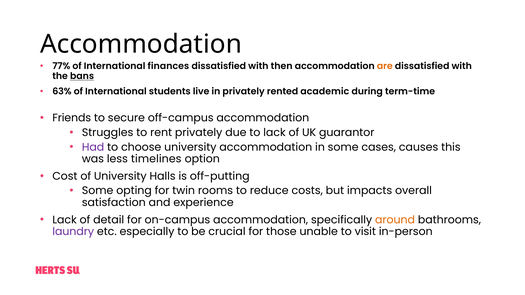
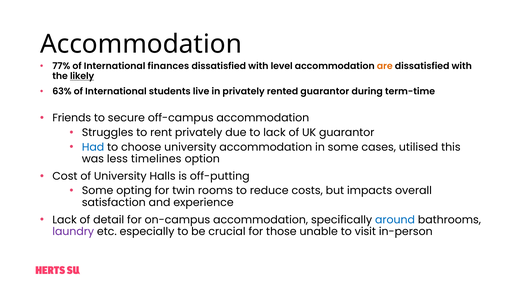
then: then -> level
bans: bans -> likely
rented academic: academic -> guarantor
Had colour: purple -> blue
causes: causes -> utilised
around colour: orange -> blue
